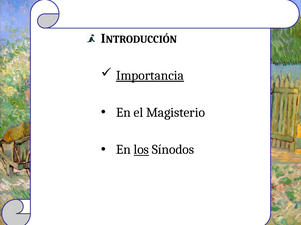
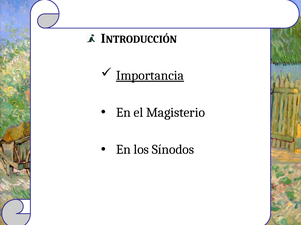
los underline: present -> none
